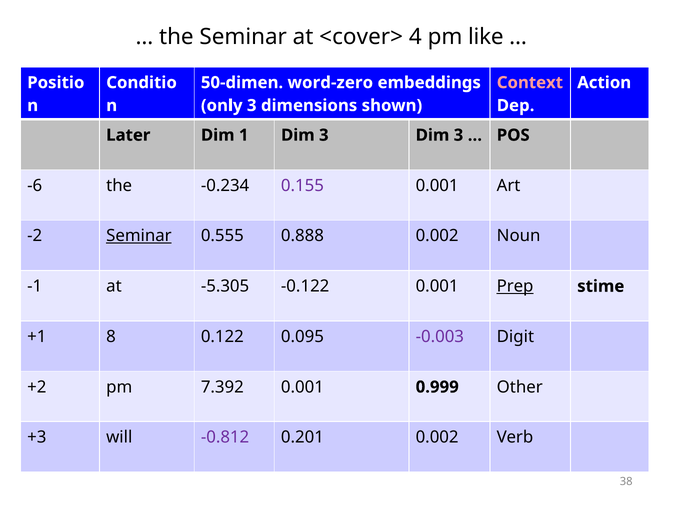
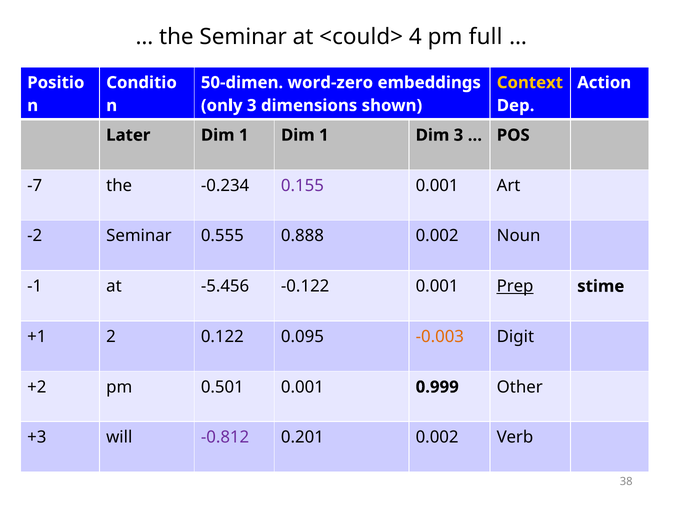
<cover>: <cover> -> <could>
like: like -> full
Context colour: pink -> yellow
1 Dim 3: 3 -> 1
-6: -6 -> -7
Seminar at (139, 236) underline: present -> none
-5.305: -5.305 -> -5.456
8: 8 -> 2
-0.003 colour: purple -> orange
7.392: 7.392 -> 0.501
